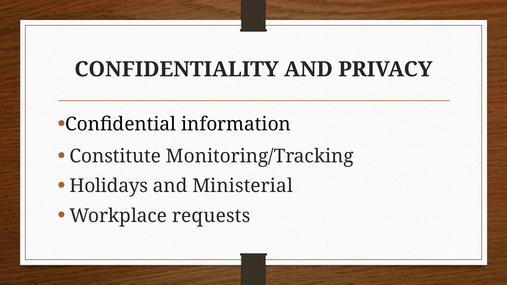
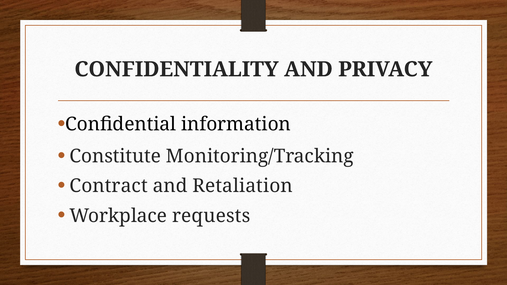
Holidays: Holidays -> Contract
Ministerial: Ministerial -> Retaliation
